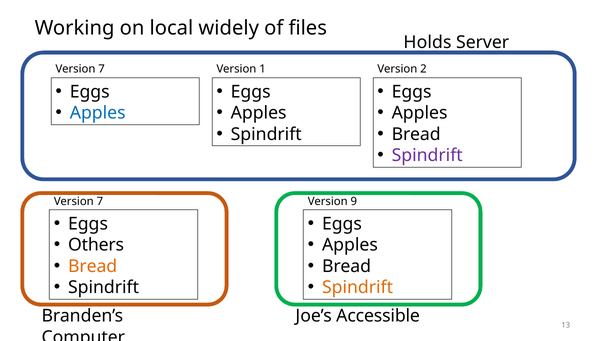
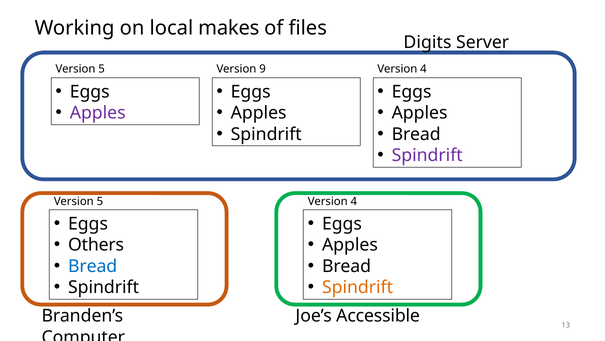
widely: widely -> makes
Holds: Holds -> Digits
7 at (102, 69): 7 -> 5
1: 1 -> 9
2 at (423, 69): 2 -> 4
Apples at (98, 113) colour: blue -> purple
7 at (100, 201): 7 -> 5
9 at (354, 201): 9 -> 4
Bread at (93, 266) colour: orange -> blue
